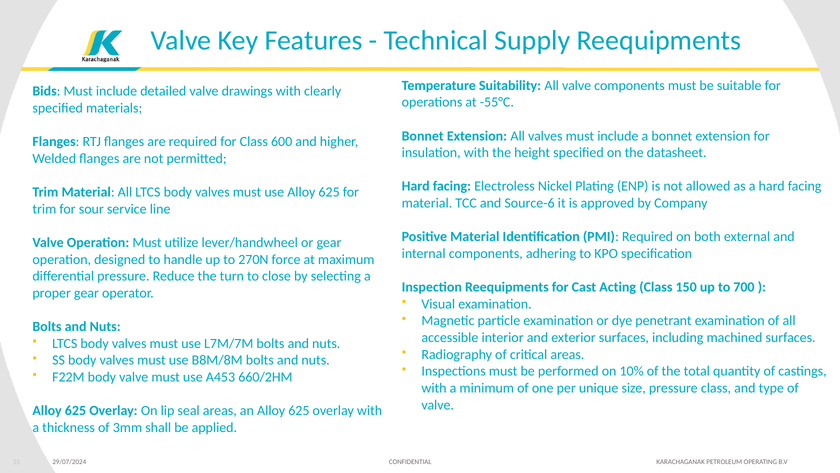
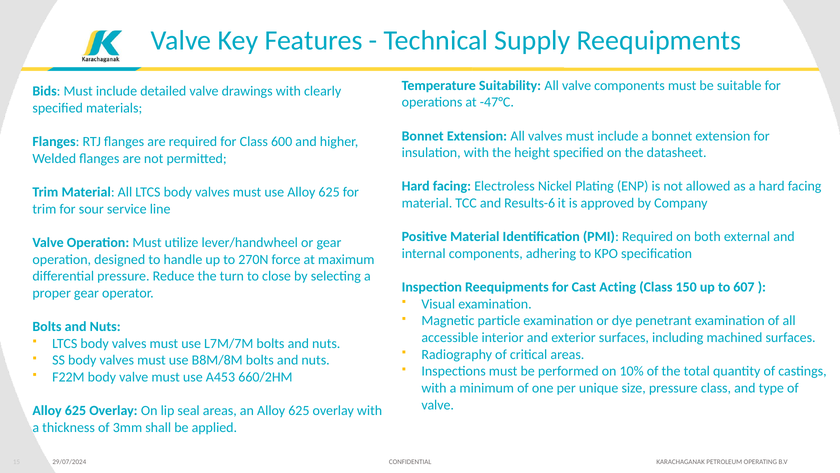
-55°C: -55°C -> -47°C
Source-6: Source-6 -> Results-6
700: 700 -> 607
